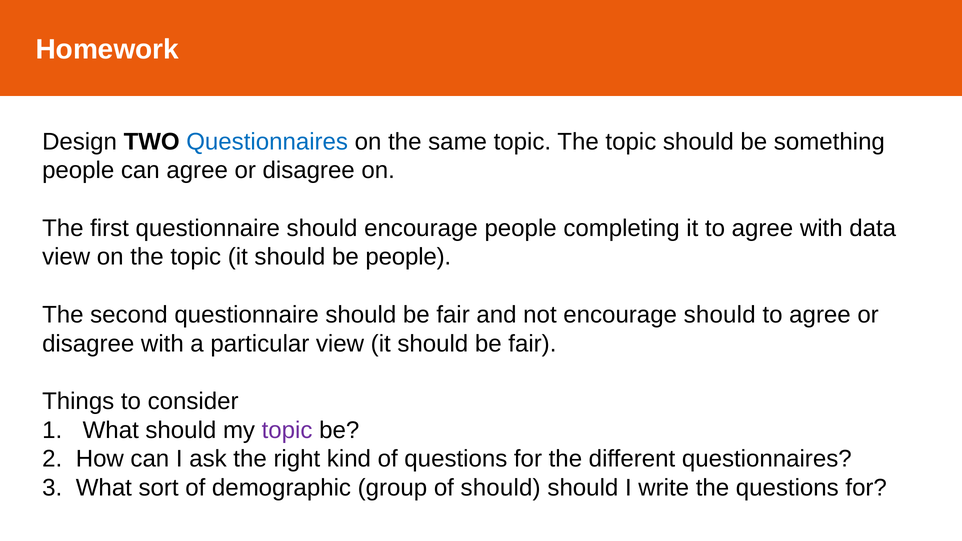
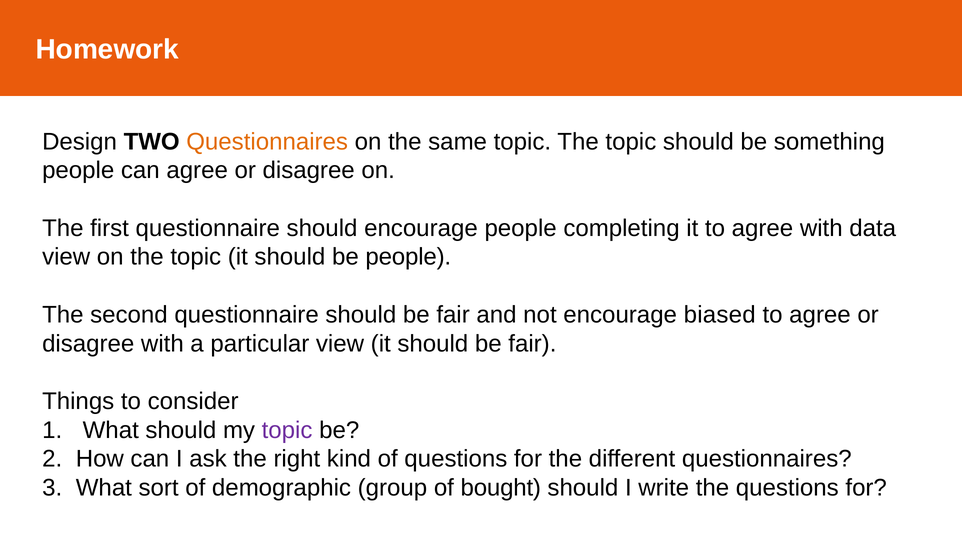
Questionnaires at (267, 142) colour: blue -> orange
encourage should: should -> biased
of should: should -> bought
